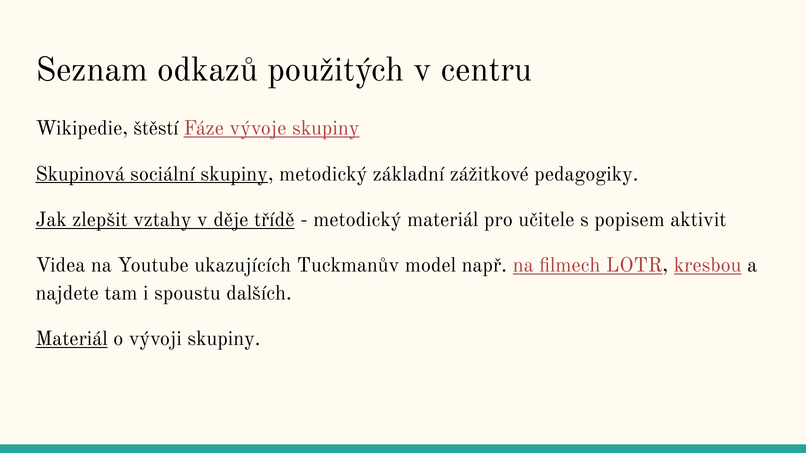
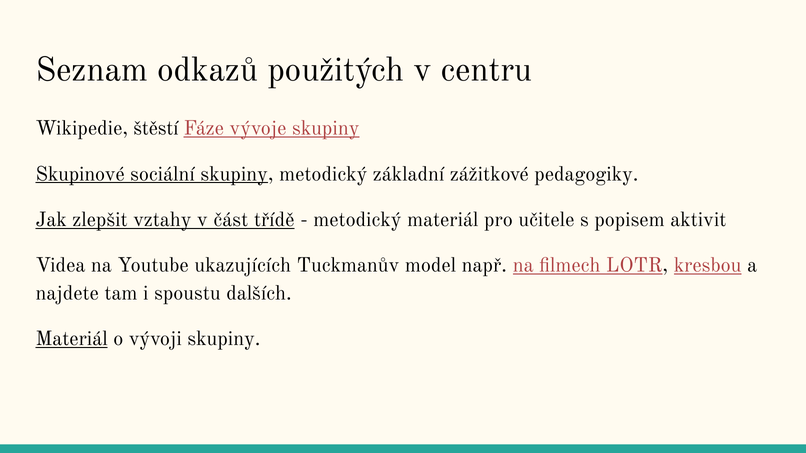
Skupinová: Skupinová -> Skupinové
děje: děje -> část
